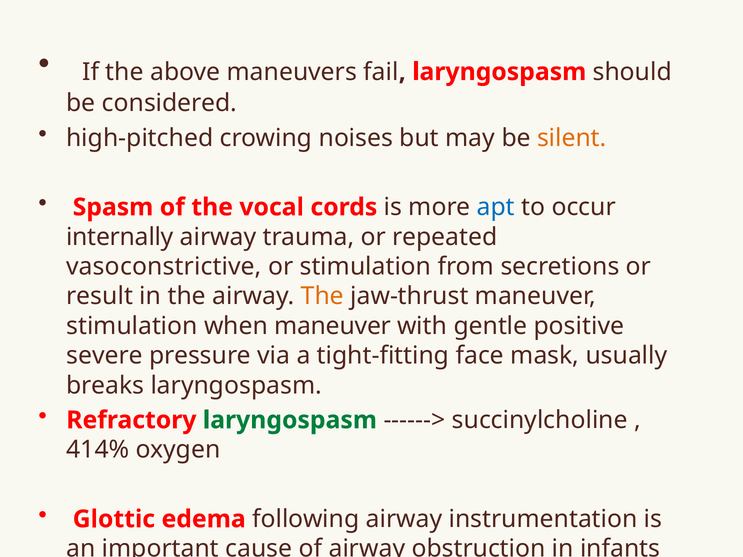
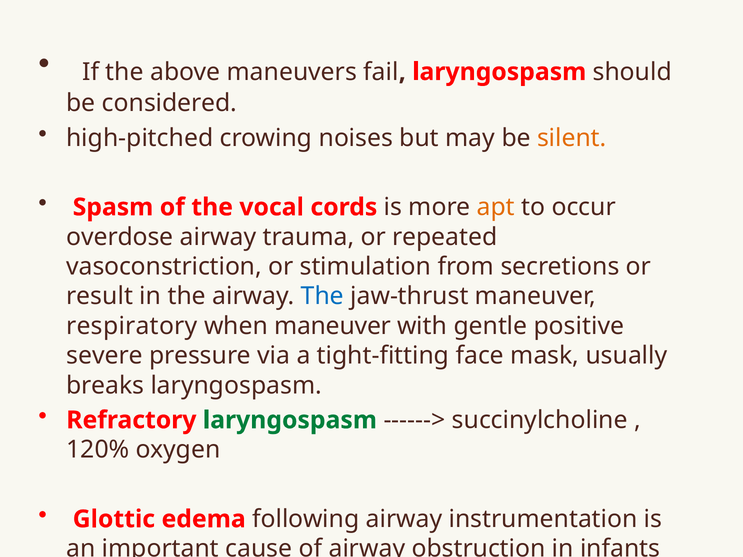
apt colour: blue -> orange
internally: internally -> overdose
vasoconstrictive: vasoconstrictive -> vasoconstriction
The at (322, 296) colour: orange -> blue
stimulation at (132, 326): stimulation -> respiratory
414%: 414% -> 120%
